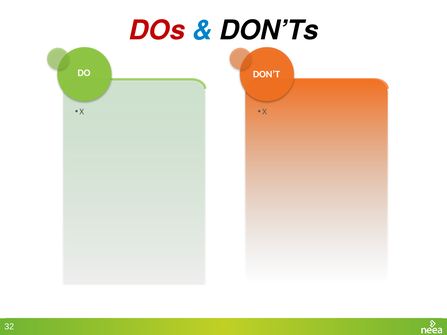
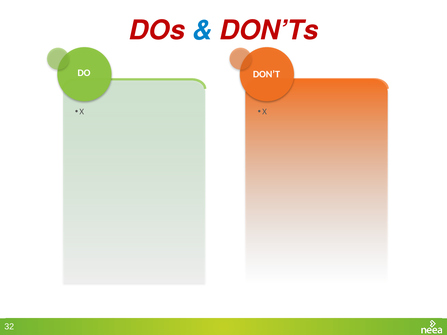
DON’Ts colour: black -> red
